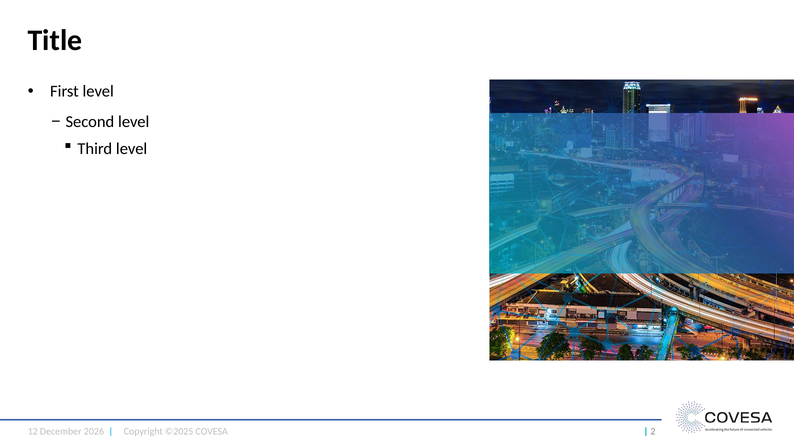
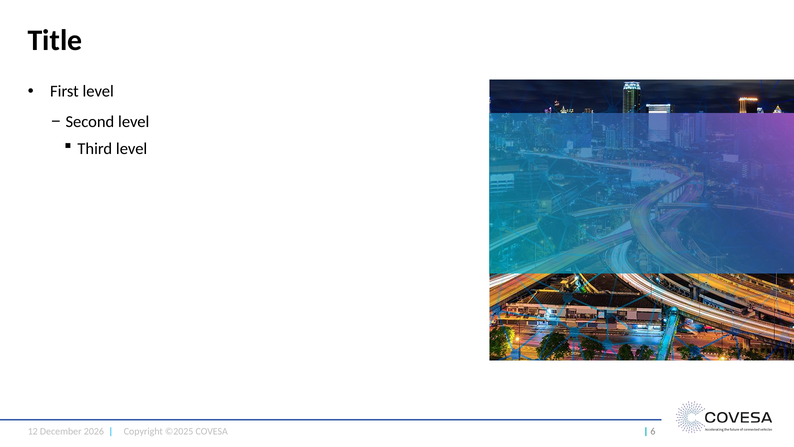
2: 2 -> 6
